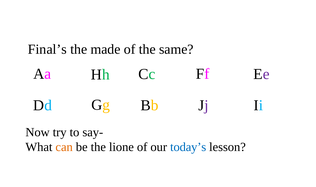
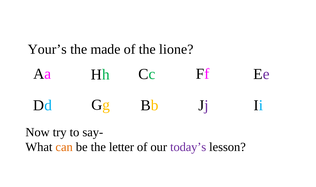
Final’s: Final’s -> Your’s
same: same -> lione
lione: lione -> letter
today’s colour: blue -> purple
